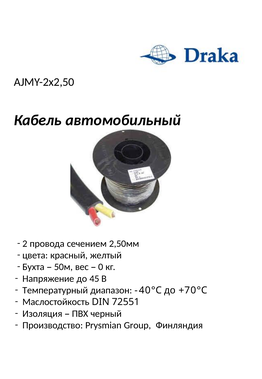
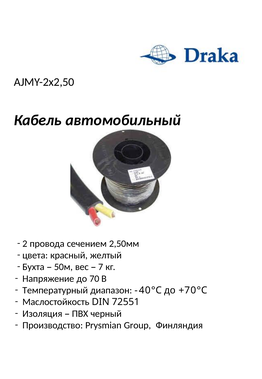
0: 0 -> 7
45: 45 -> 70
